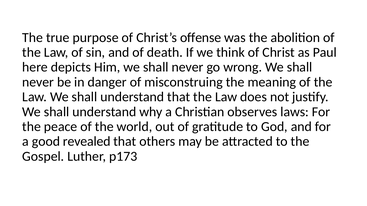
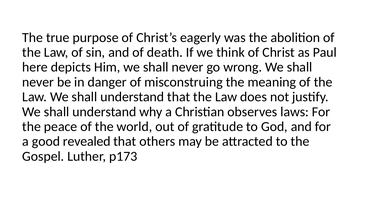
offense: offense -> eagerly
